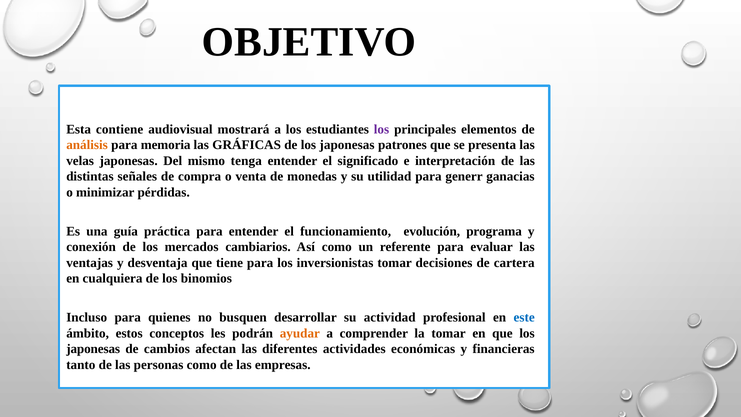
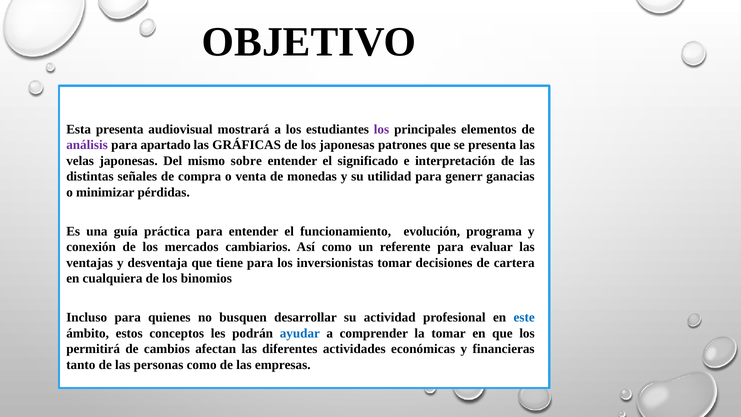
Esta contiene: contiene -> presenta
análisis colour: orange -> purple
memoria: memoria -> apartado
tenga: tenga -> sobre
ayudar colour: orange -> blue
japonesas at (93, 349): japonesas -> permitirá
